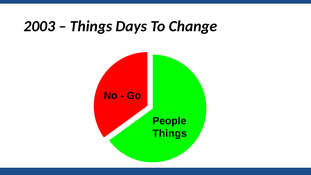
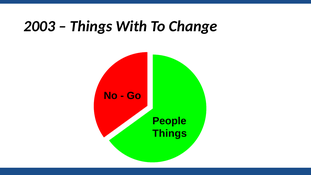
Days: Days -> With
